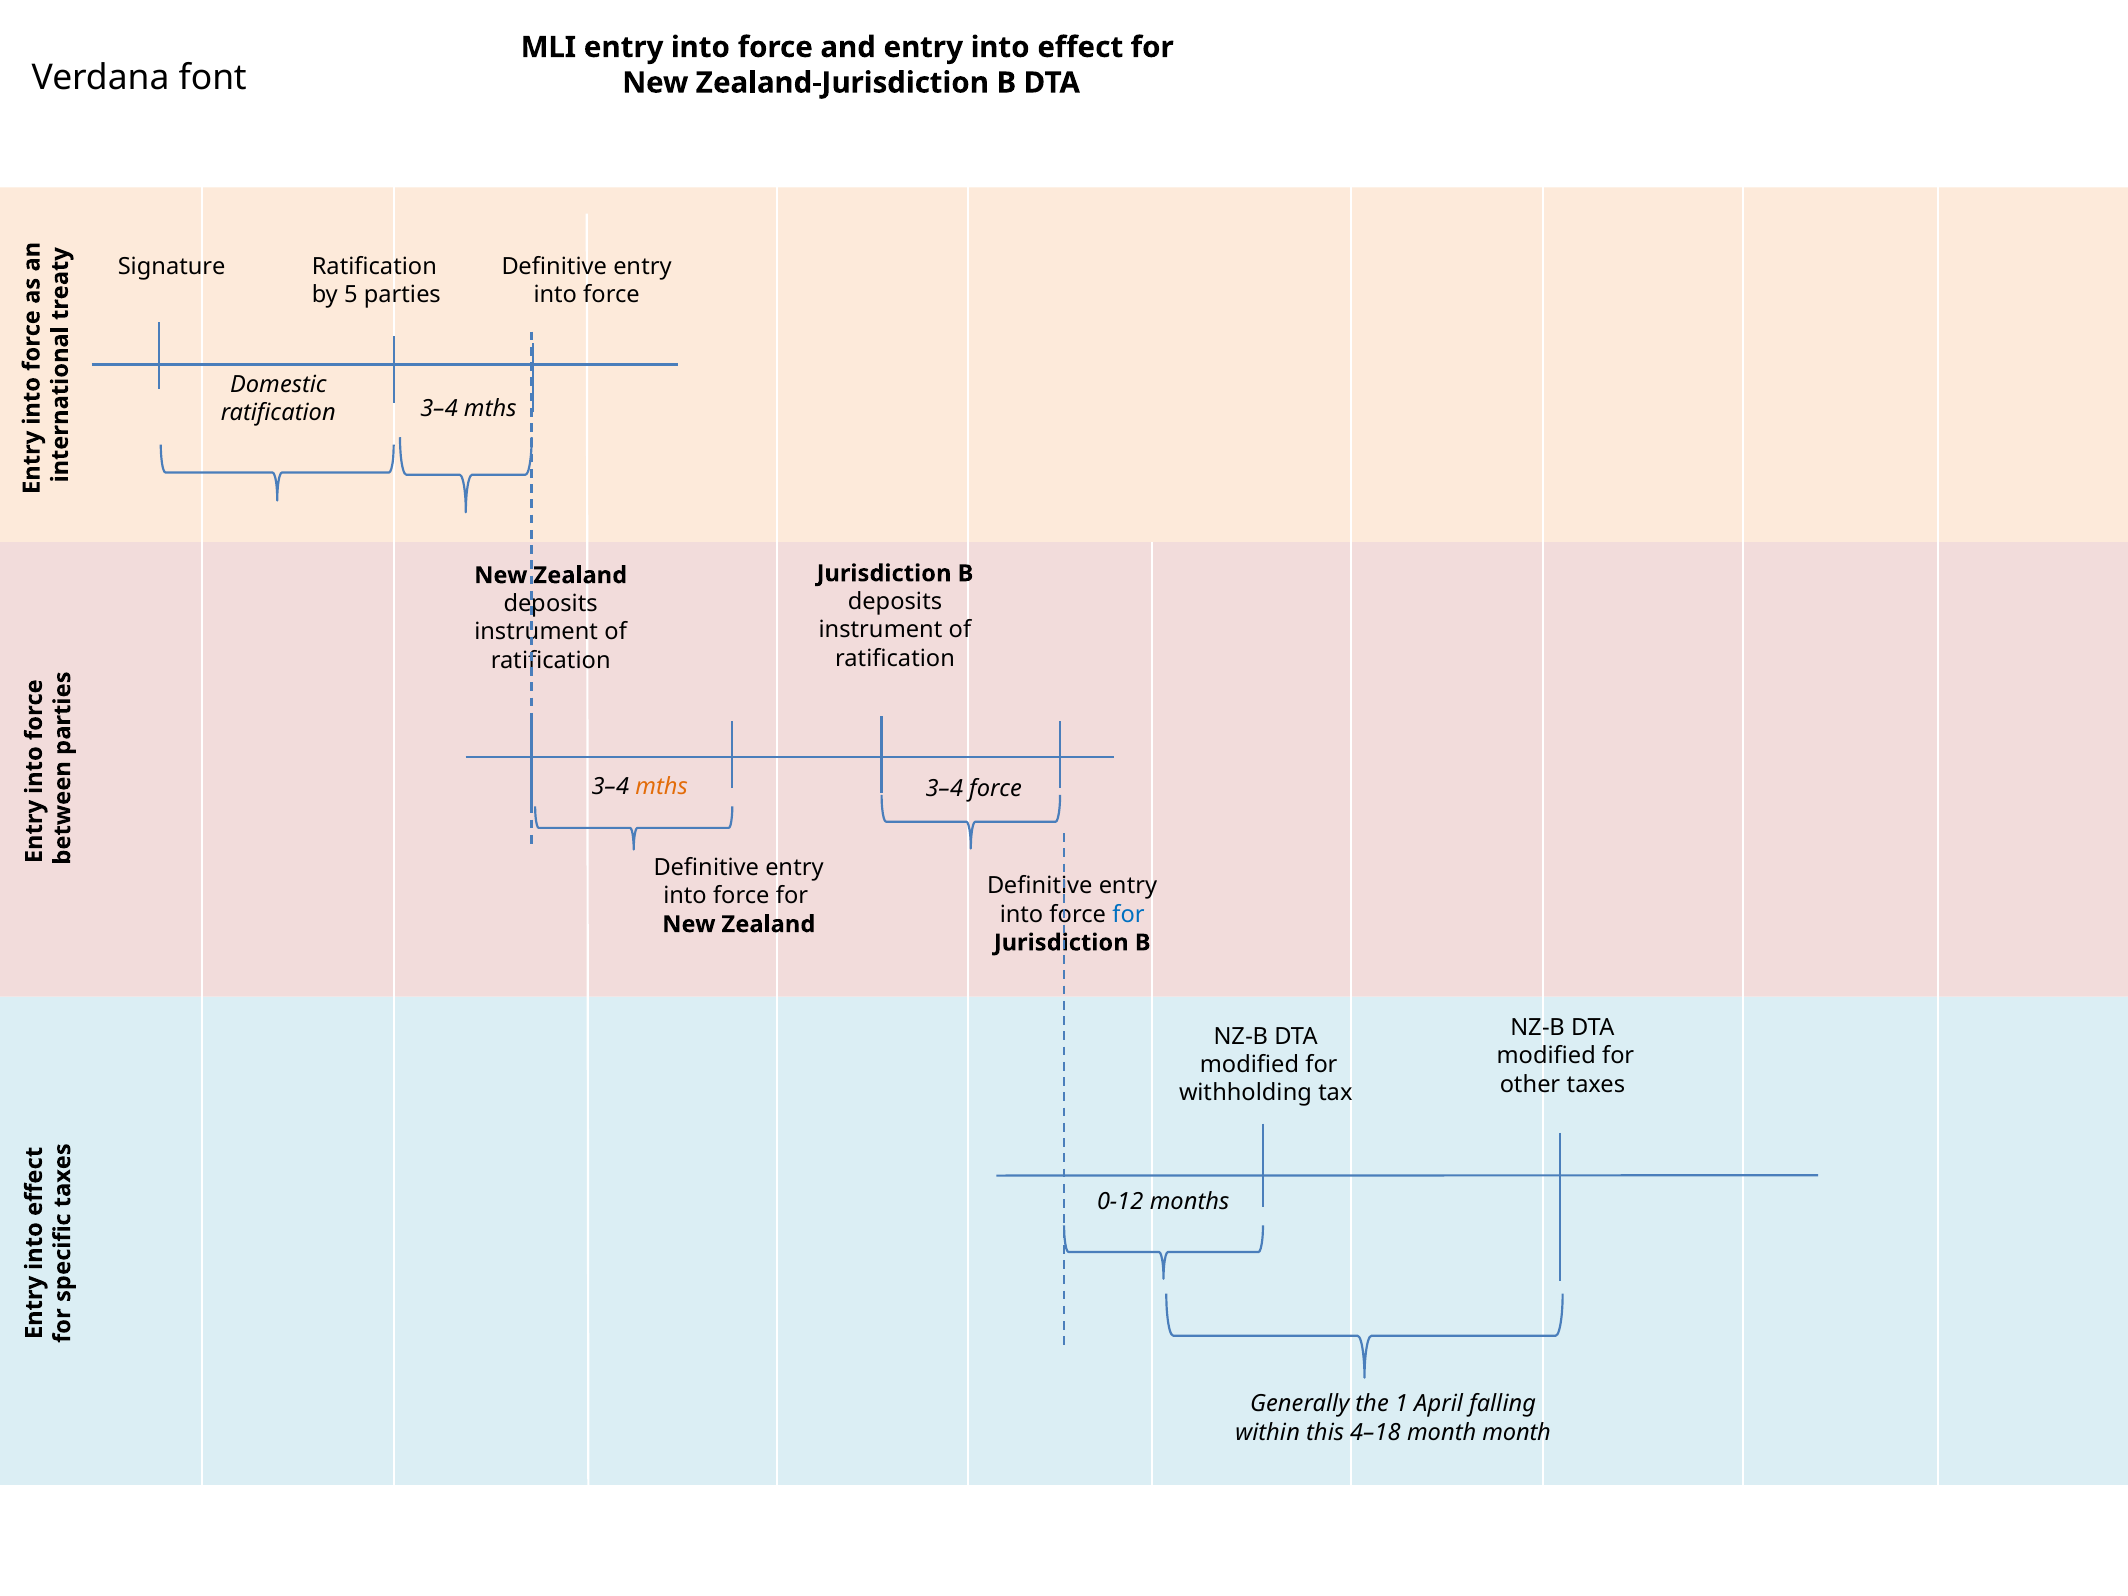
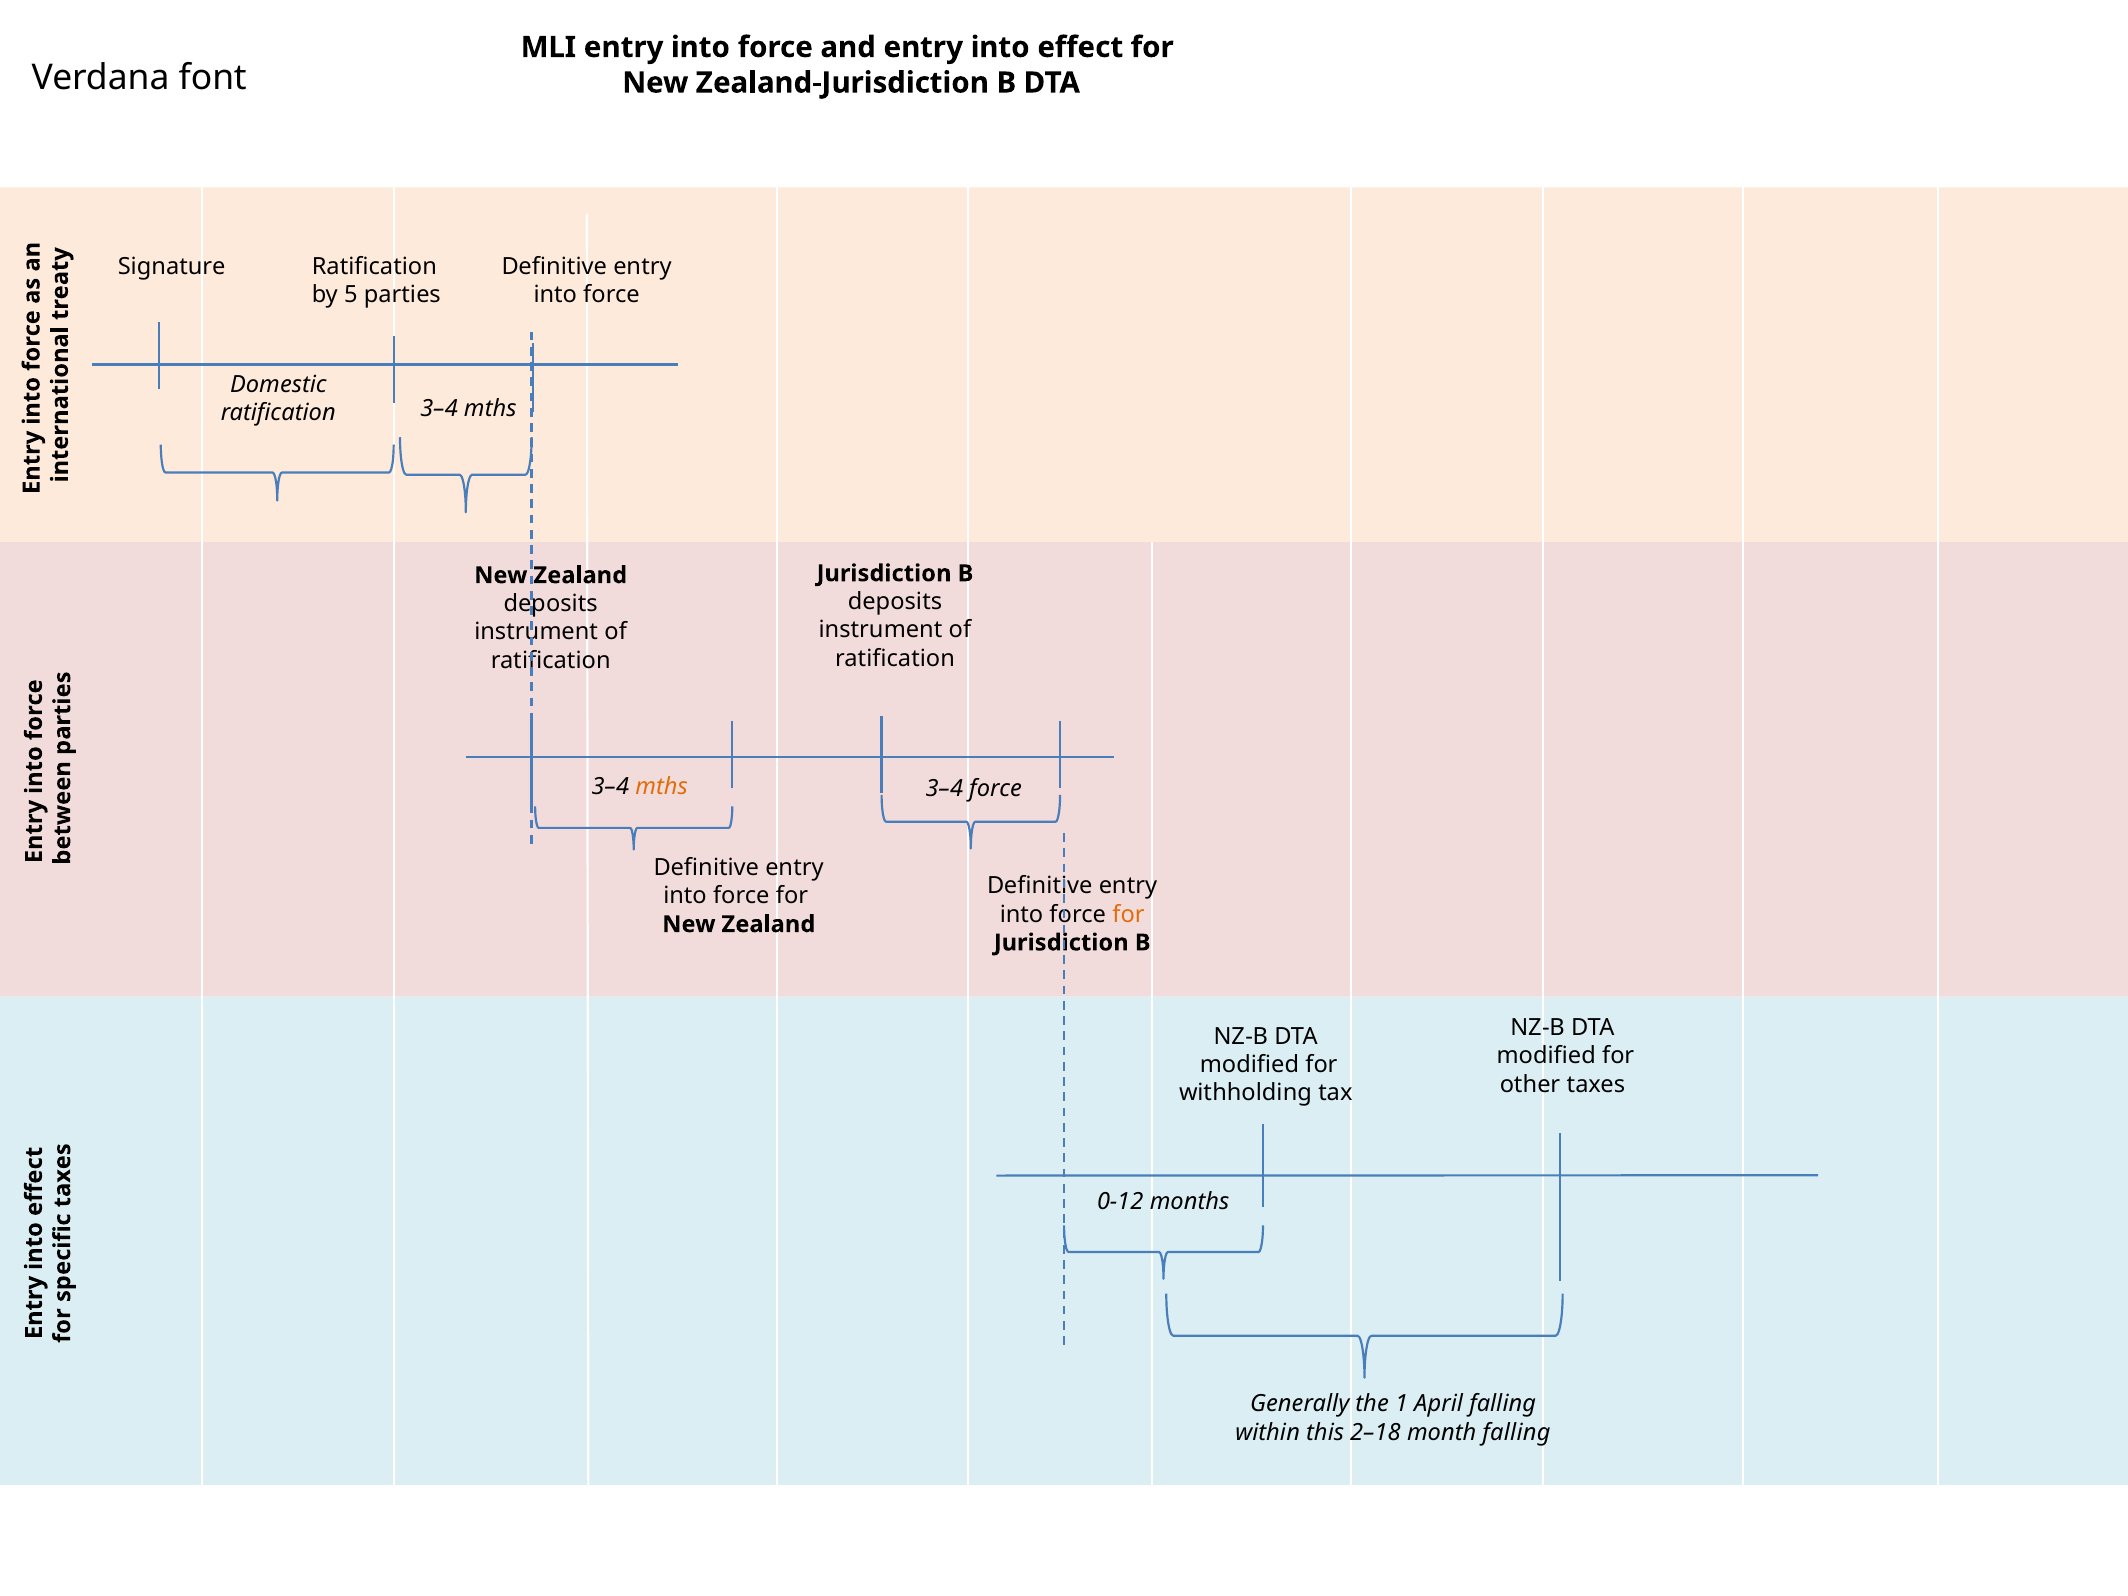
for at (1128, 914) colour: blue -> orange
4–18: 4–18 -> 2–18
month month: month -> falling
